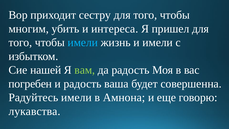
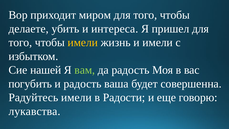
сестру: сестру -> миром
многим: многим -> делаете
имели at (83, 42) colour: light blue -> yellow
погребен: погребен -> погубить
Амнона: Амнона -> Радости
